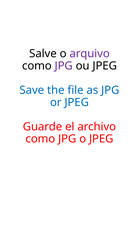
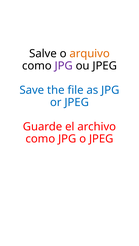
arquivo colour: purple -> orange
